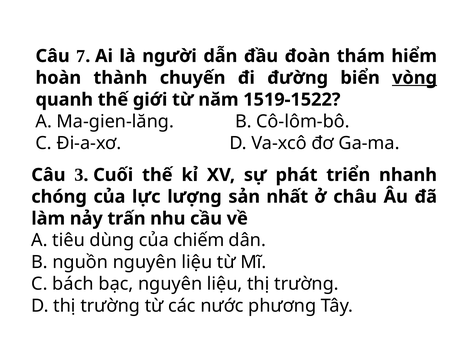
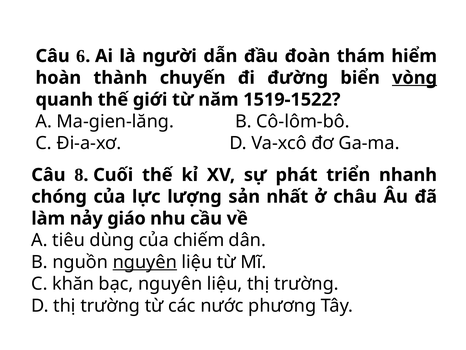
7: 7 -> 6
3: 3 -> 8
trấn: trấn -> giáo
nguyên at (145, 262) underline: none -> present
bách: bách -> khăn
